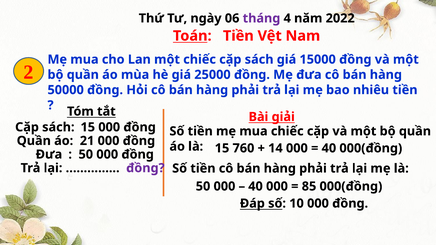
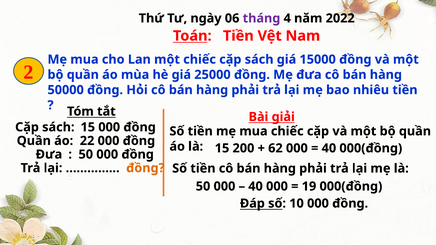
21: 21 -> 22
760: 760 -> 200
14: 14 -> 62
đồng at (145, 168) colour: purple -> orange
85: 85 -> 19
